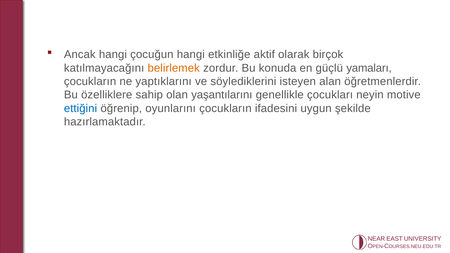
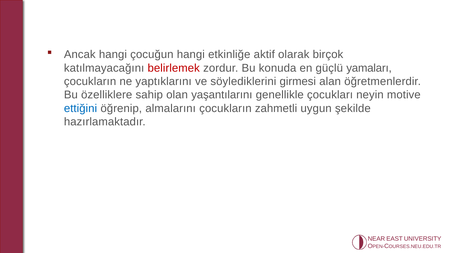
belirlemek colour: orange -> red
isteyen: isteyen -> girmesi
oyunlarını: oyunlarını -> almalarını
ifadesini: ifadesini -> zahmetli
